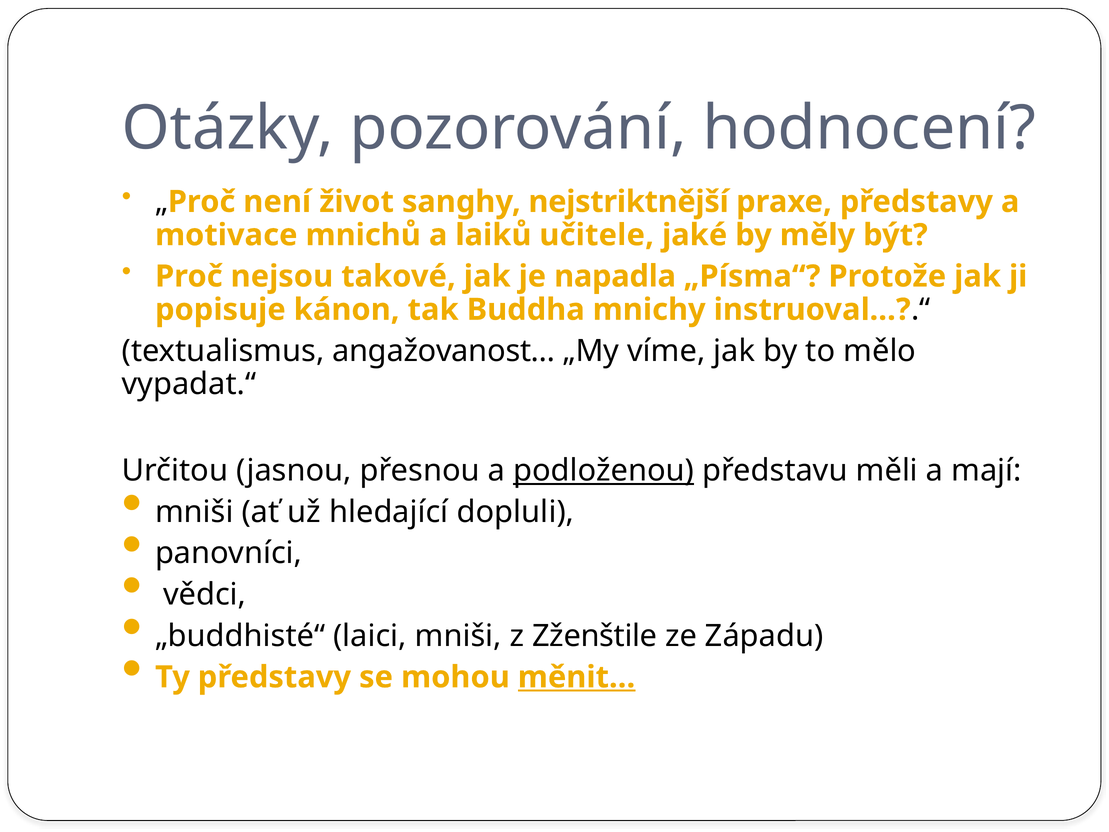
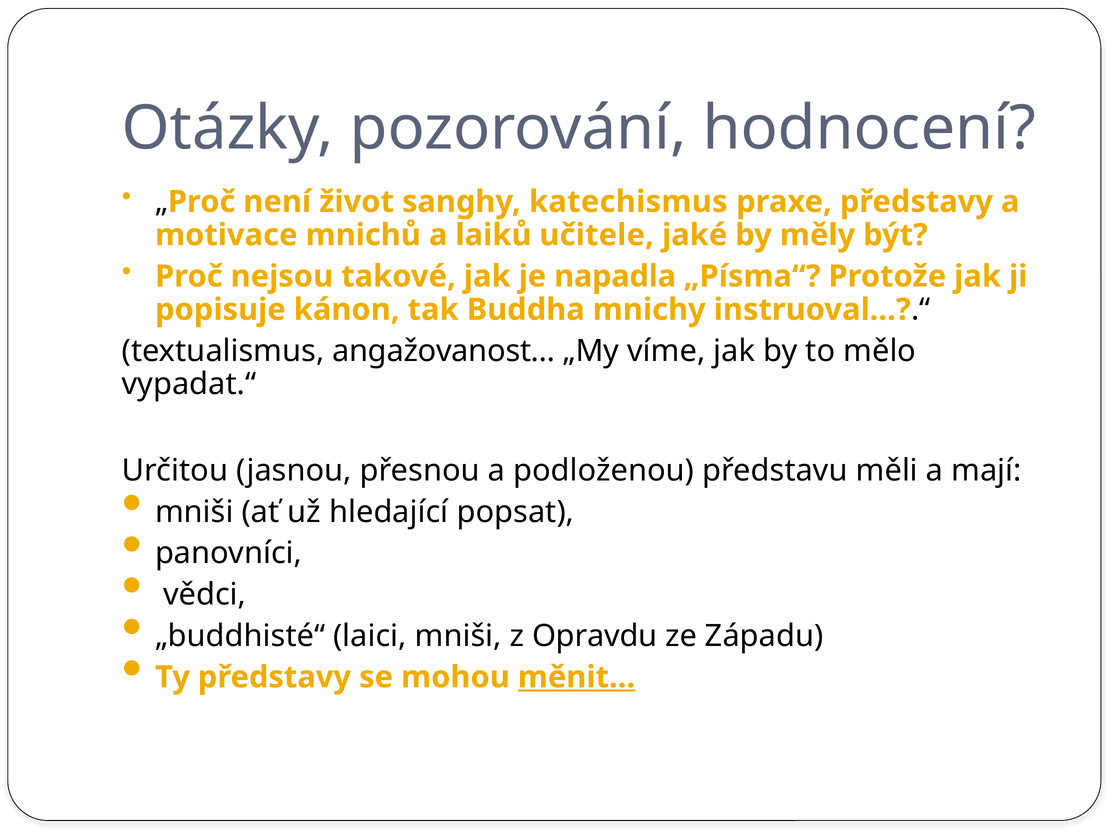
nejstriktnější: nejstriktnější -> katechismus
podloženou underline: present -> none
dopluli: dopluli -> popsat
Zženštile: Zženštile -> Opravdu
